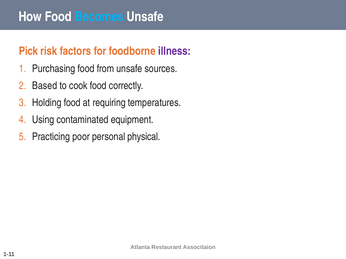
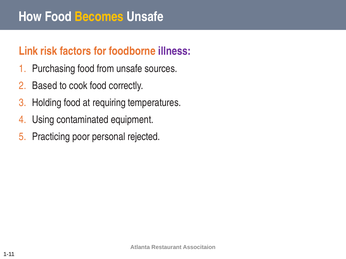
Becomes colour: light blue -> yellow
Pick: Pick -> Link
physical: physical -> rejected
